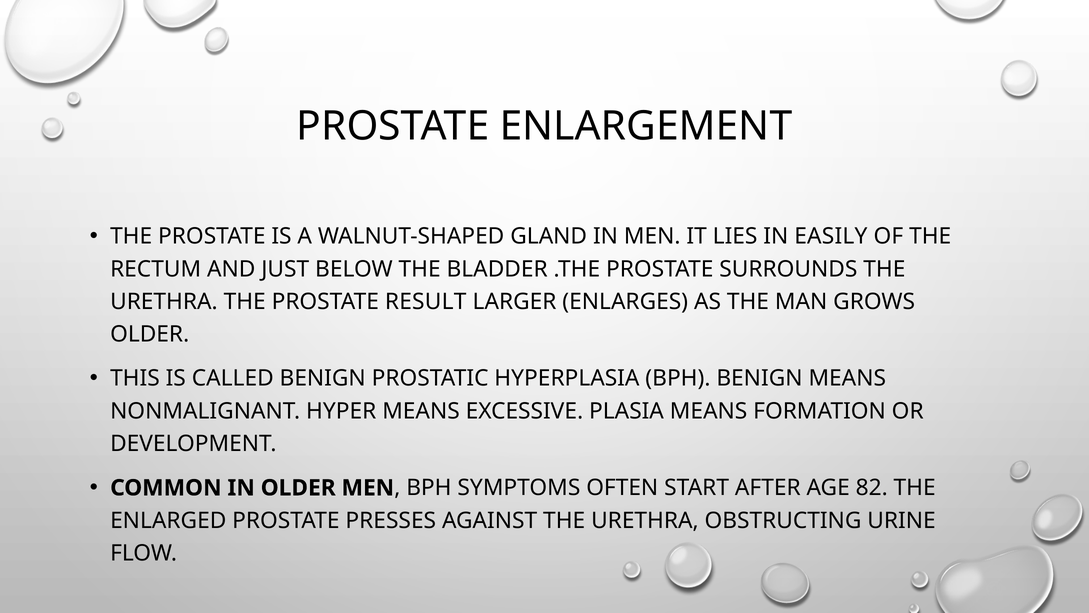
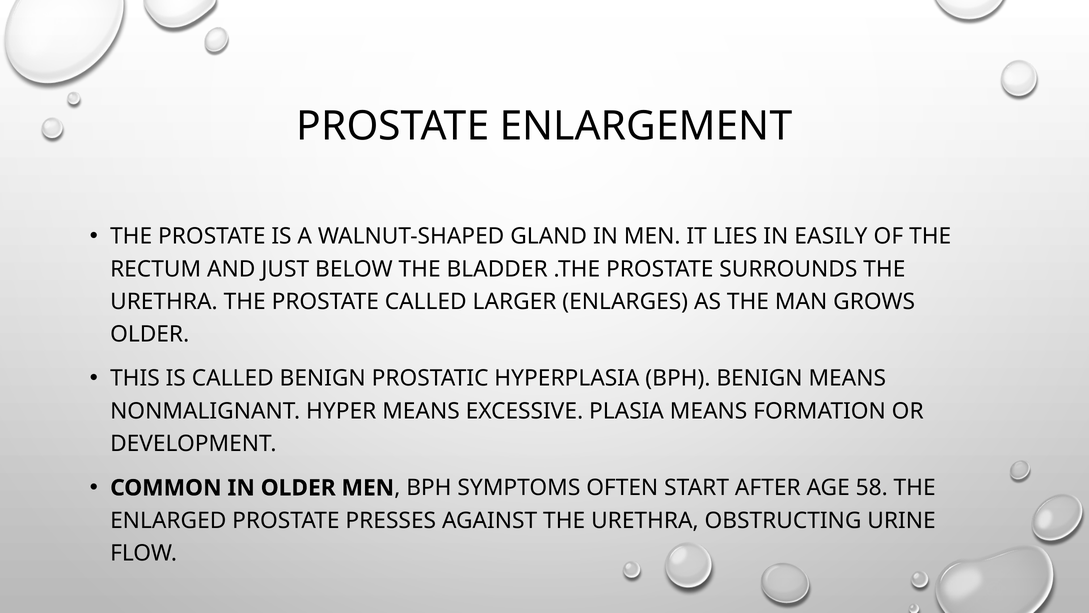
PROSTATE RESULT: RESULT -> CALLED
82: 82 -> 58
